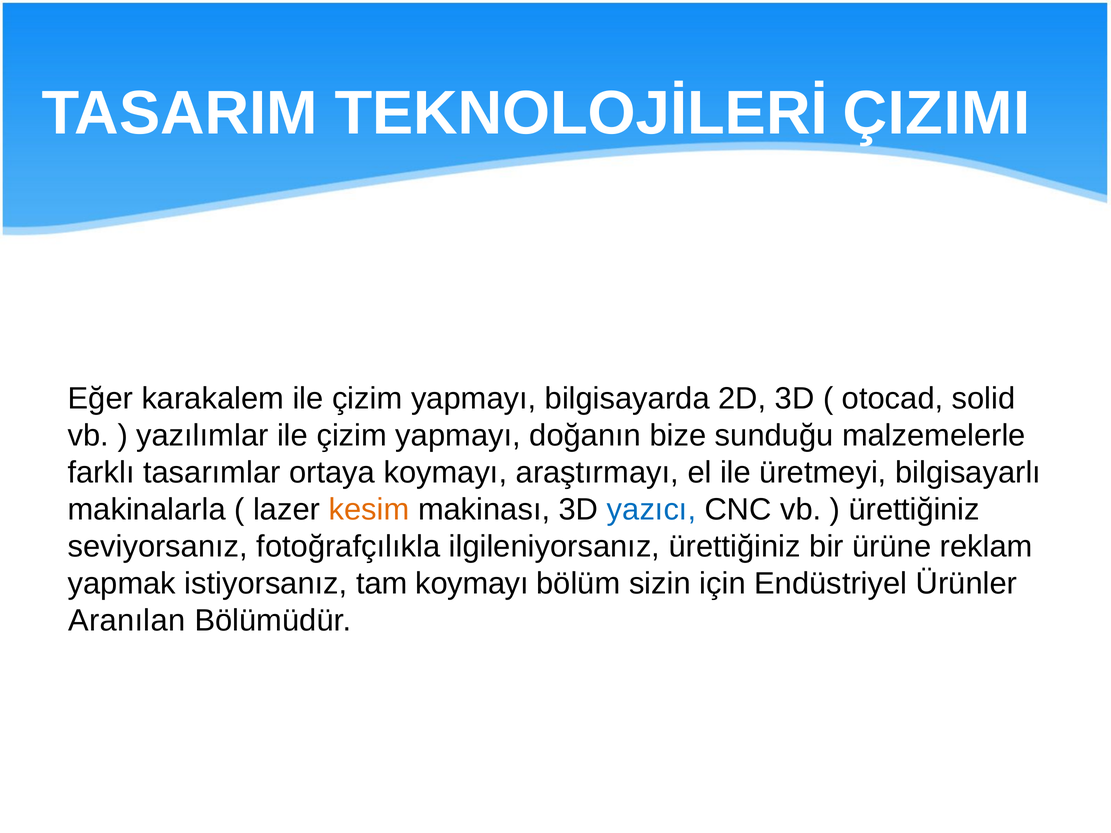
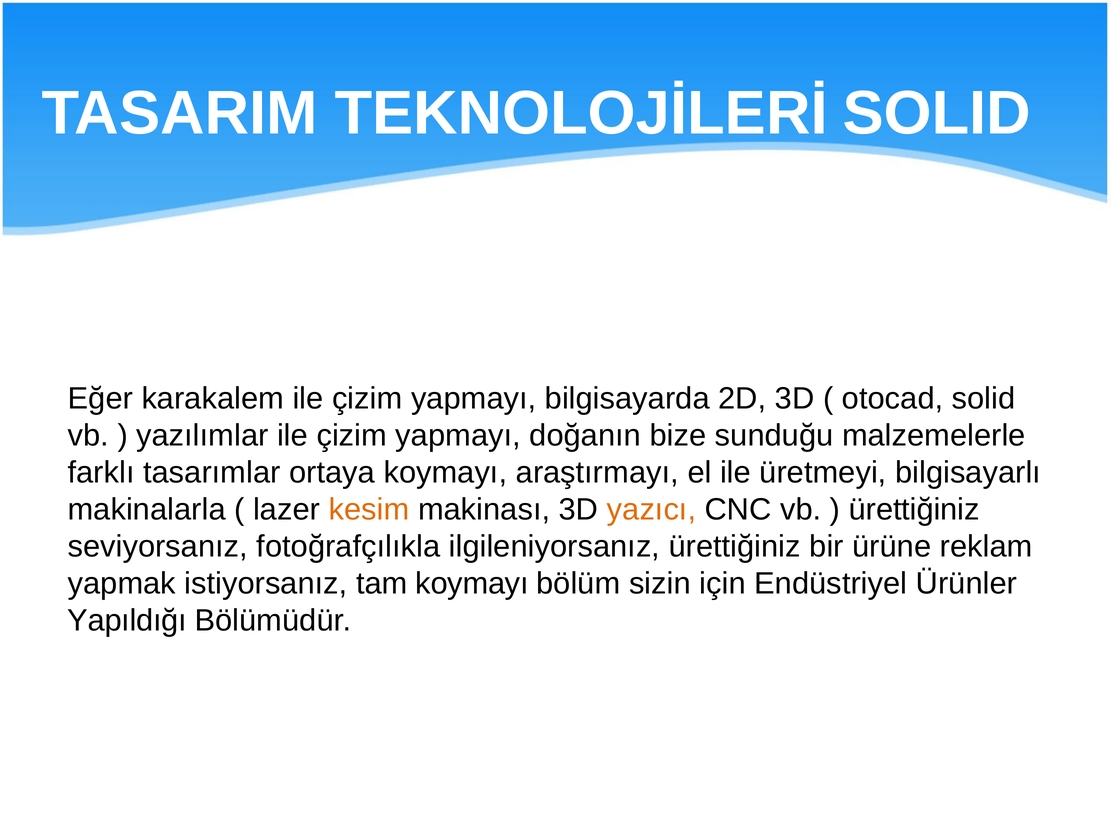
TEKNOLOJİLERİ ÇIZIMI: ÇIZIMI -> SOLID
yazıcı colour: blue -> orange
Aranılan: Aranılan -> Yapıldığı
